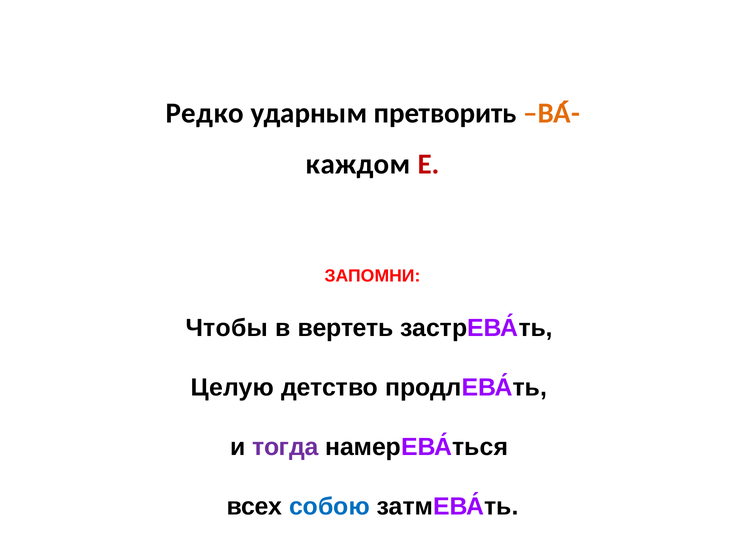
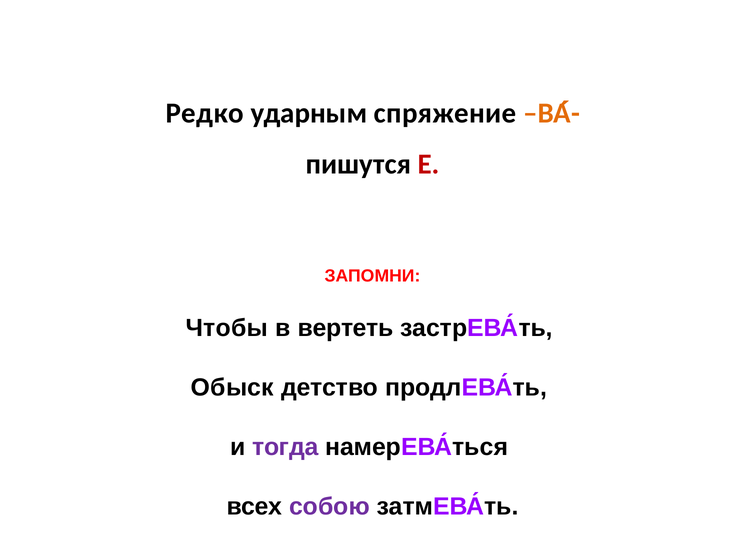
претворить: претворить -> спряжение
каждом: каждом -> пишутся
Целую: Целую -> Обыск
собою colour: blue -> purple
